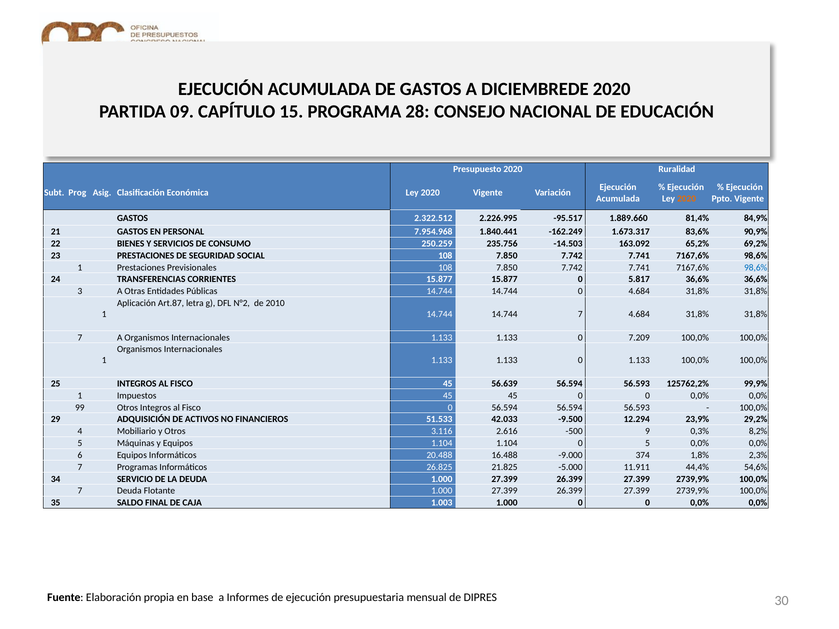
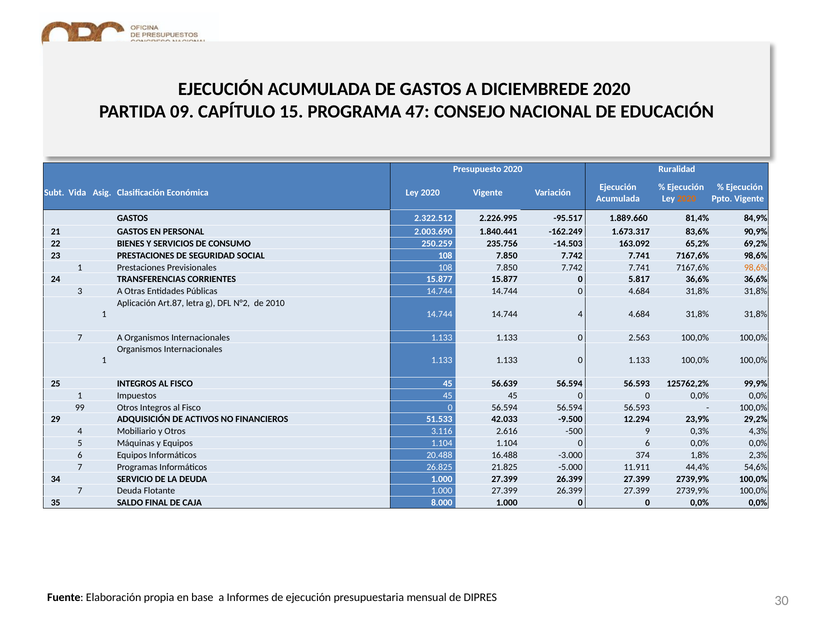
28: 28 -> 47
Prog: Prog -> Vida
7.954.968: 7.954.968 -> 2.003.690
98,6% at (756, 268) colour: blue -> orange
14.744 7: 7 -> 4
7.209: 7.209 -> 2.563
8,2%: 8,2% -> 4,3%
0 5: 5 -> 6
-9.000: -9.000 -> -3.000
1.003: 1.003 -> 8.000
